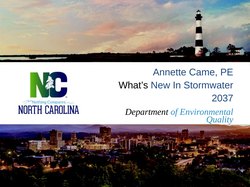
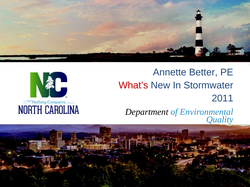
Came: Came -> Better
What’s colour: black -> red
2037: 2037 -> 2011
